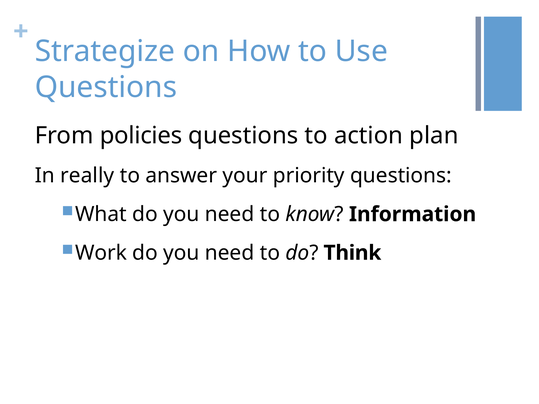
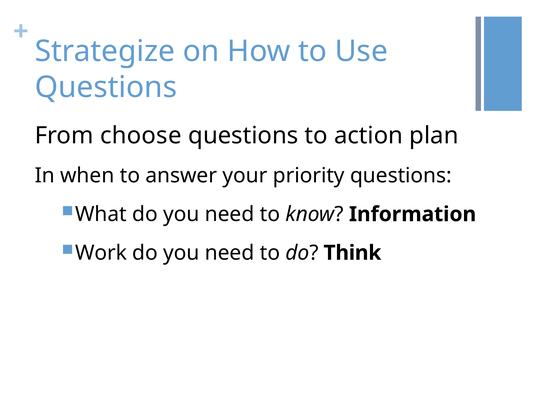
policies: policies -> choose
really: really -> when
